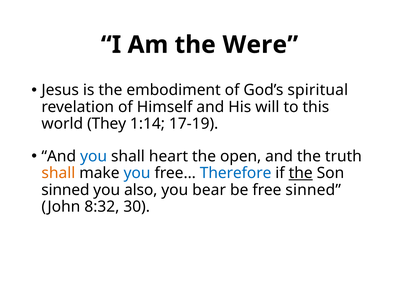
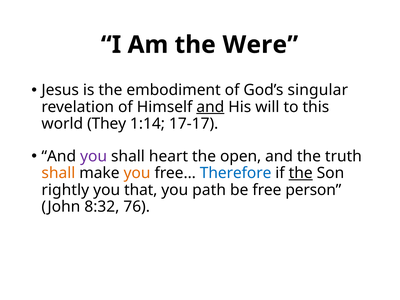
spiritual: spiritual -> singular
and at (210, 107) underline: none -> present
17-19: 17-19 -> 17-17
you at (94, 156) colour: blue -> purple
you at (137, 173) colour: blue -> orange
sinned at (65, 190): sinned -> rightly
also: also -> that
bear: bear -> path
free sinned: sinned -> person
30: 30 -> 76
